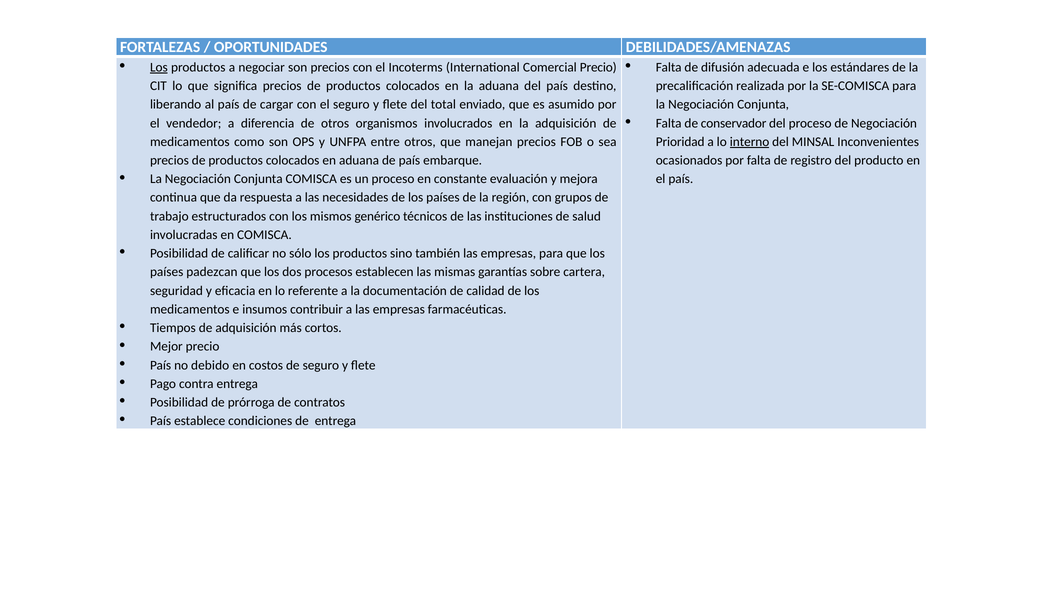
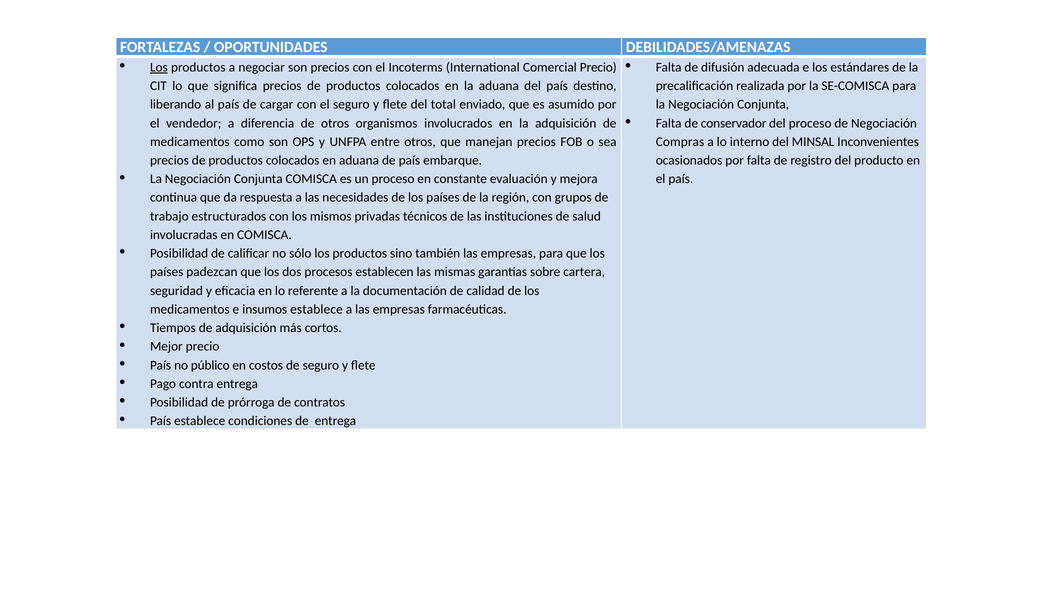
Prioridad: Prioridad -> Compras
interno underline: present -> none
genérico: genérico -> privadas
insumos contribuir: contribuir -> establece
debido: debido -> público
